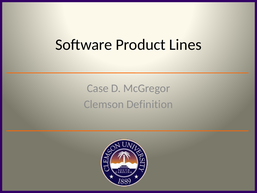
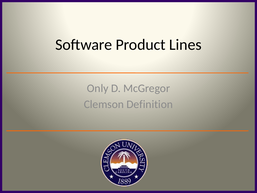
Case: Case -> Only
